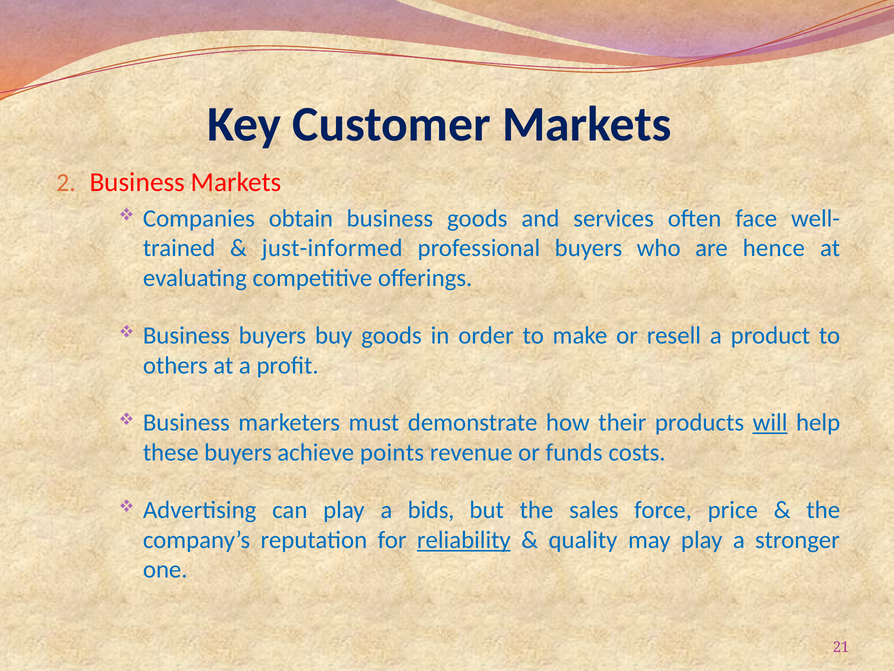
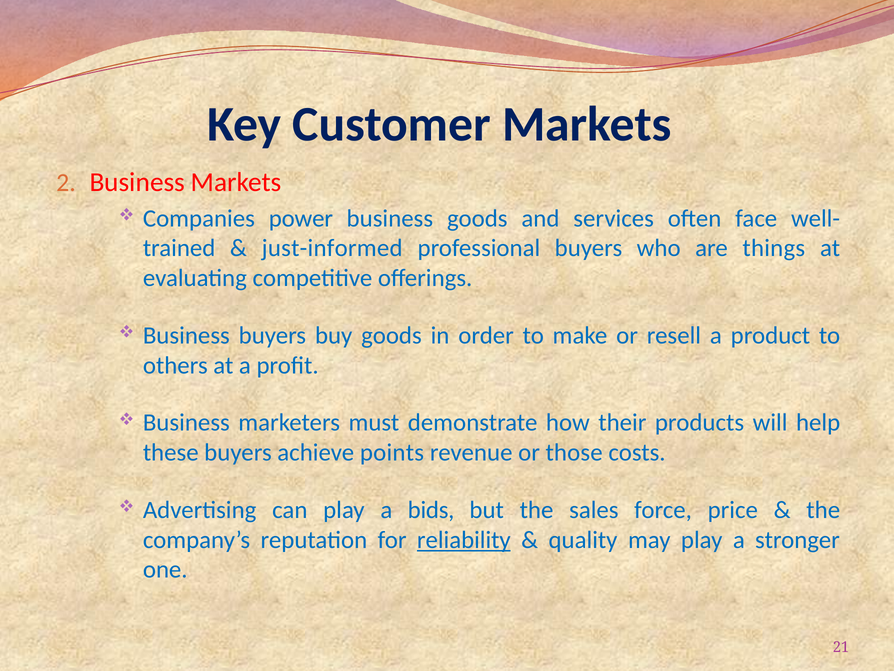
obtain: obtain -> power
hence: hence -> things
will underline: present -> none
funds: funds -> those
